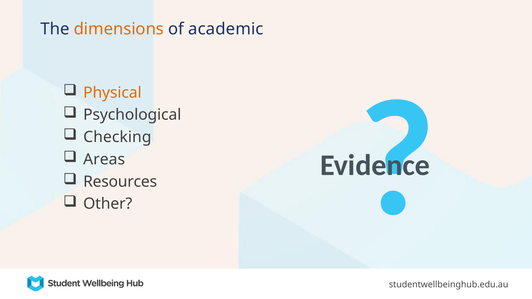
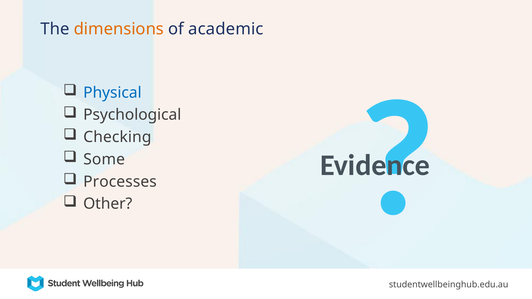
Physical colour: orange -> blue
Areas: Areas -> Some
Resources: Resources -> Processes
